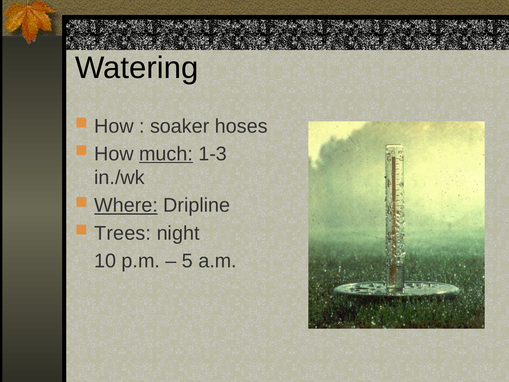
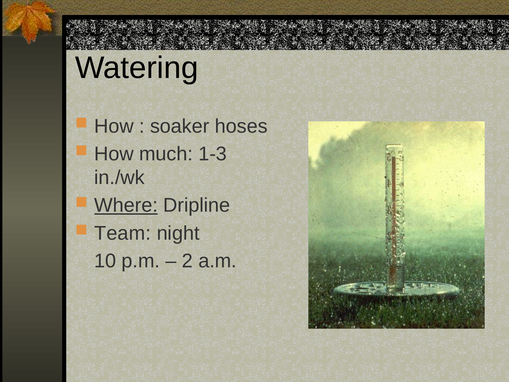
much underline: present -> none
Trees: Trees -> Team
5: 5 -> 2
